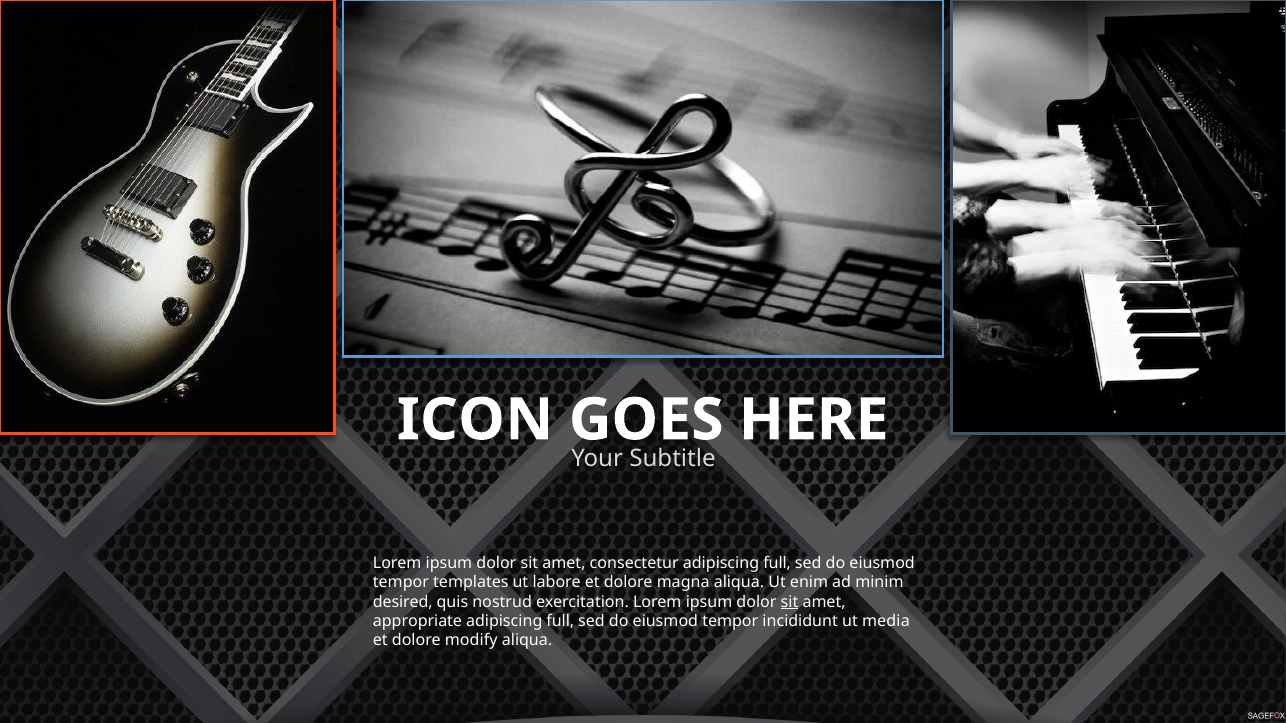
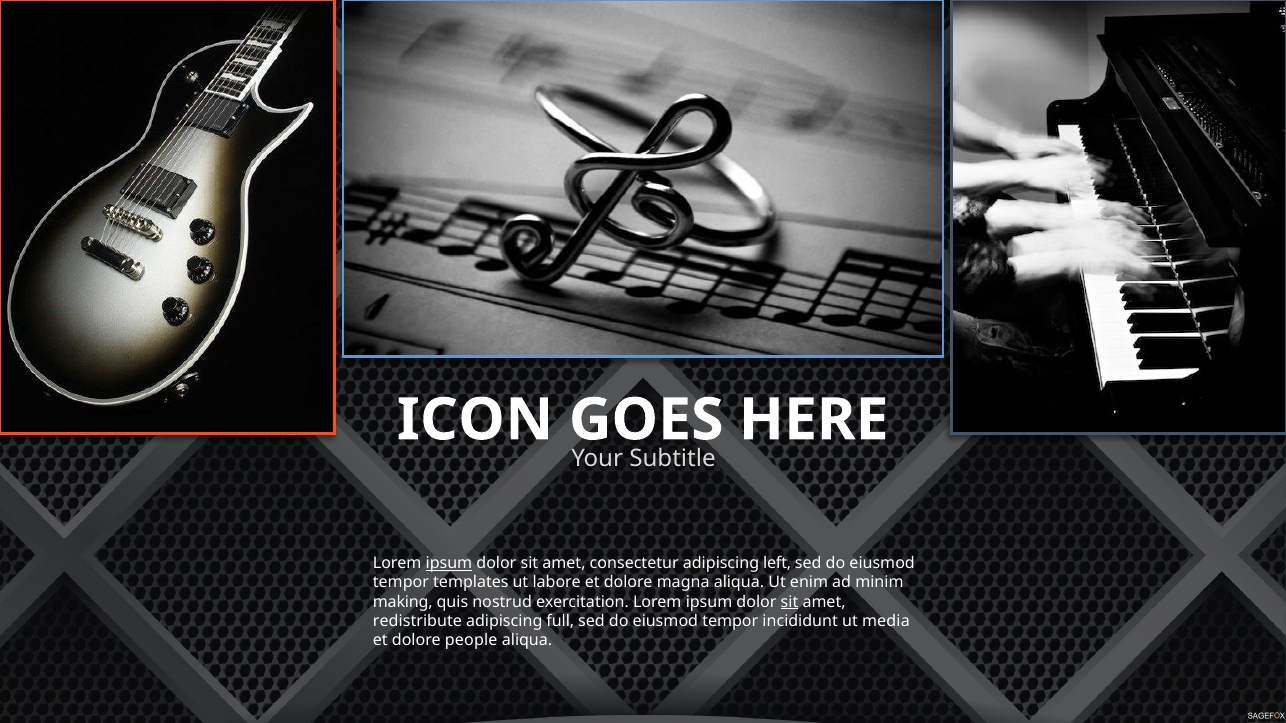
ipsum at (449, 564) underline: none -> present
consectetur adipiscing full: full -> left
desired: desired -> making
appropriate: appropriate -> redistribute
modify: modify -> people
